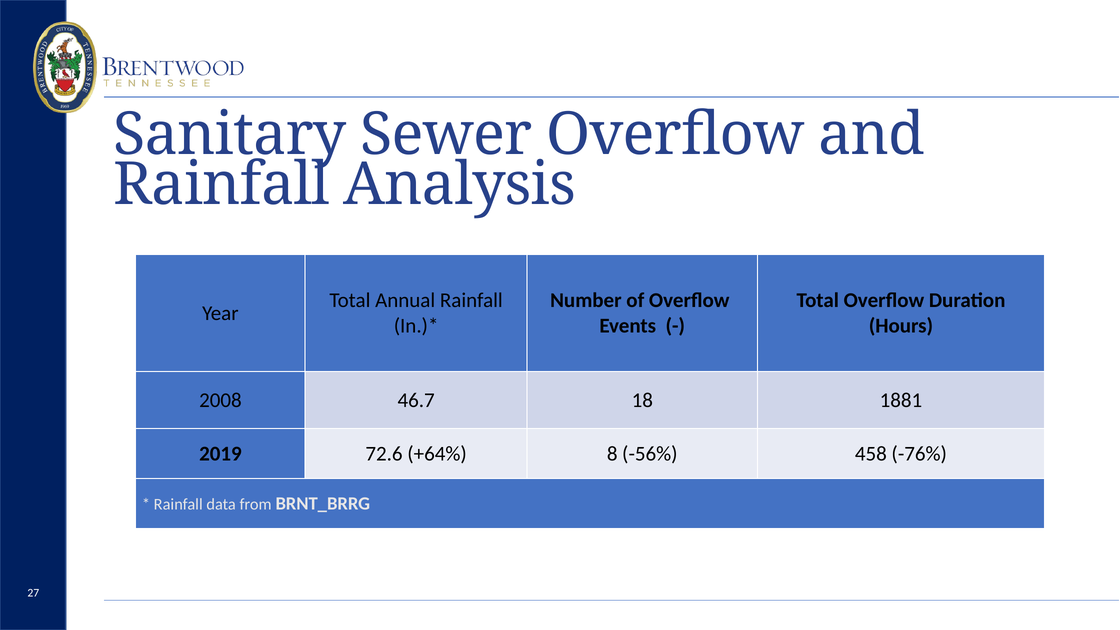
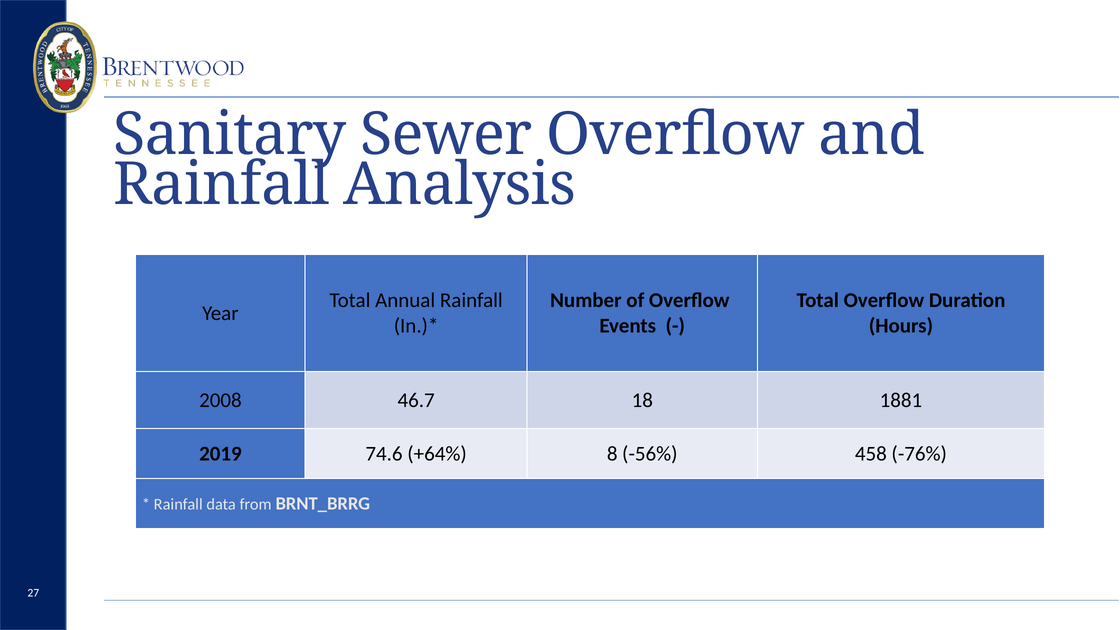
72.6: 72.6 -> 74.6
